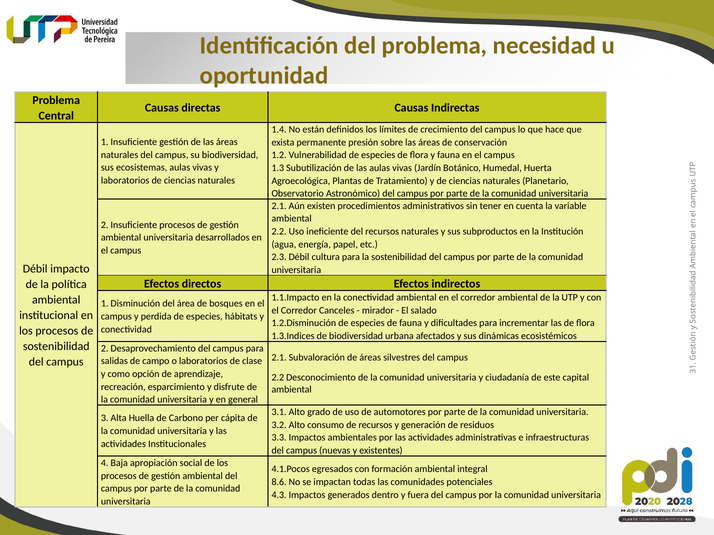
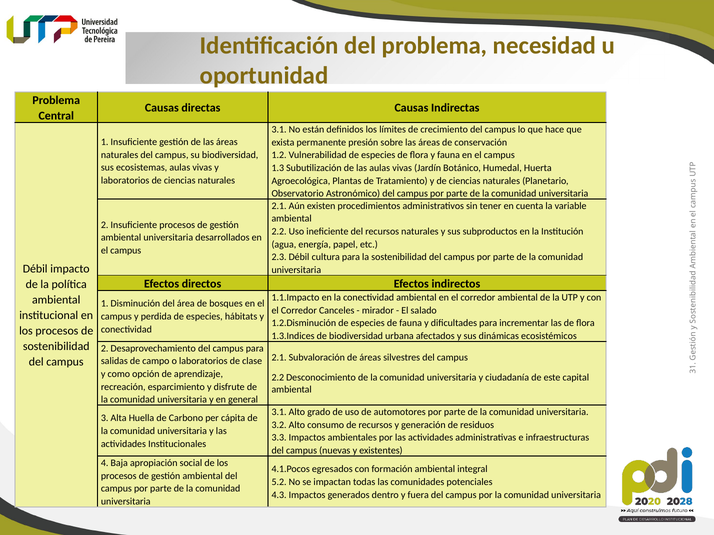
1.4 at (279, 130): 1.4 -> 3.1
8.6: 8.6 -> 5.2
